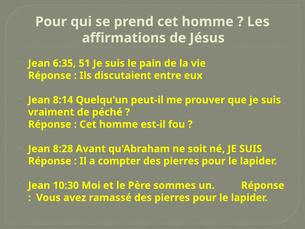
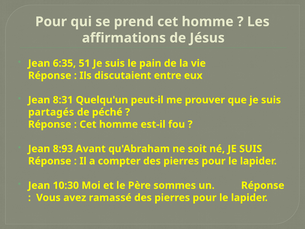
8:14: 8:14 -> 8:31
vraiment: vraiment -> partagés
8:28: 8:28 -> 8:93
